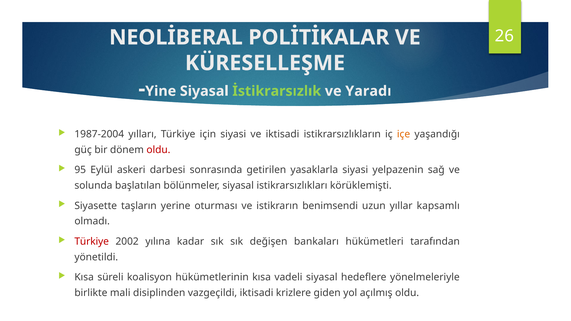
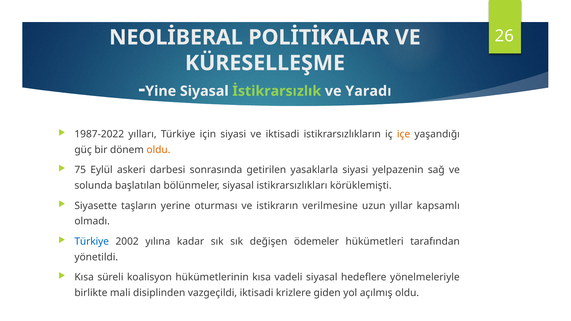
1987-2004: 1987-2004 -> 1987-2022
oldu at (158, 150) colour: red -> orange
95: 95 -> 75
benimsendi: benimsendi -> verilmesine
Türkiye at (92, 242) colour: red -> blue
bankaları: bankaları -> ödemeler
